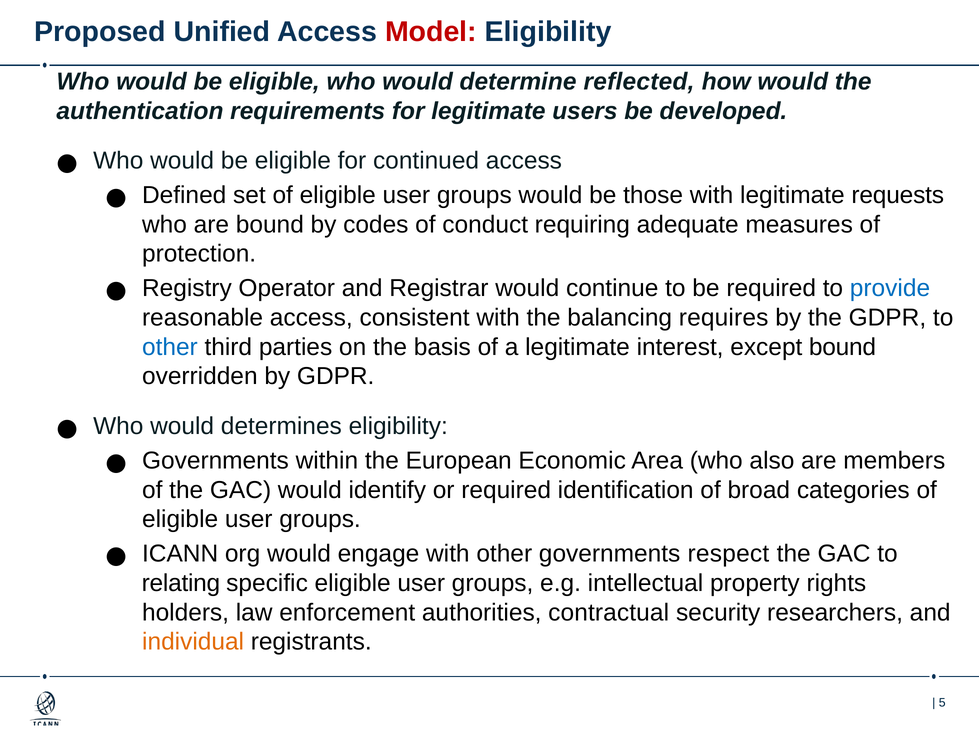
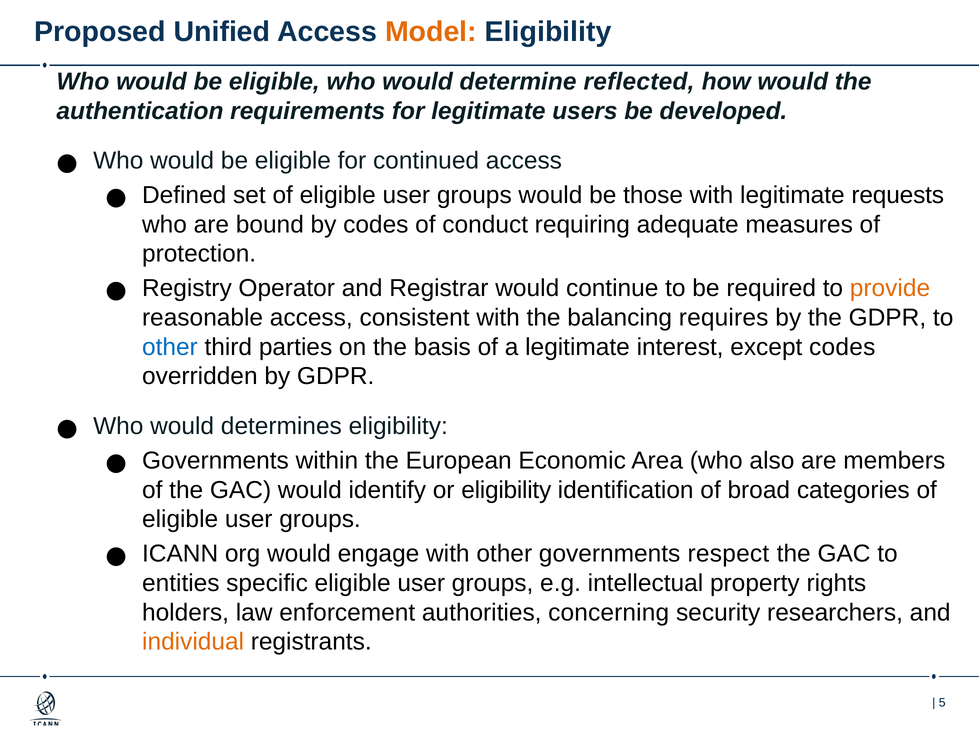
Model colour: red -> orange
provide colour: blue -> orange
except bound: bound -> codes
or required: required -> eligibility
relating: relating -> entities
contractual: contractual -> concerning
